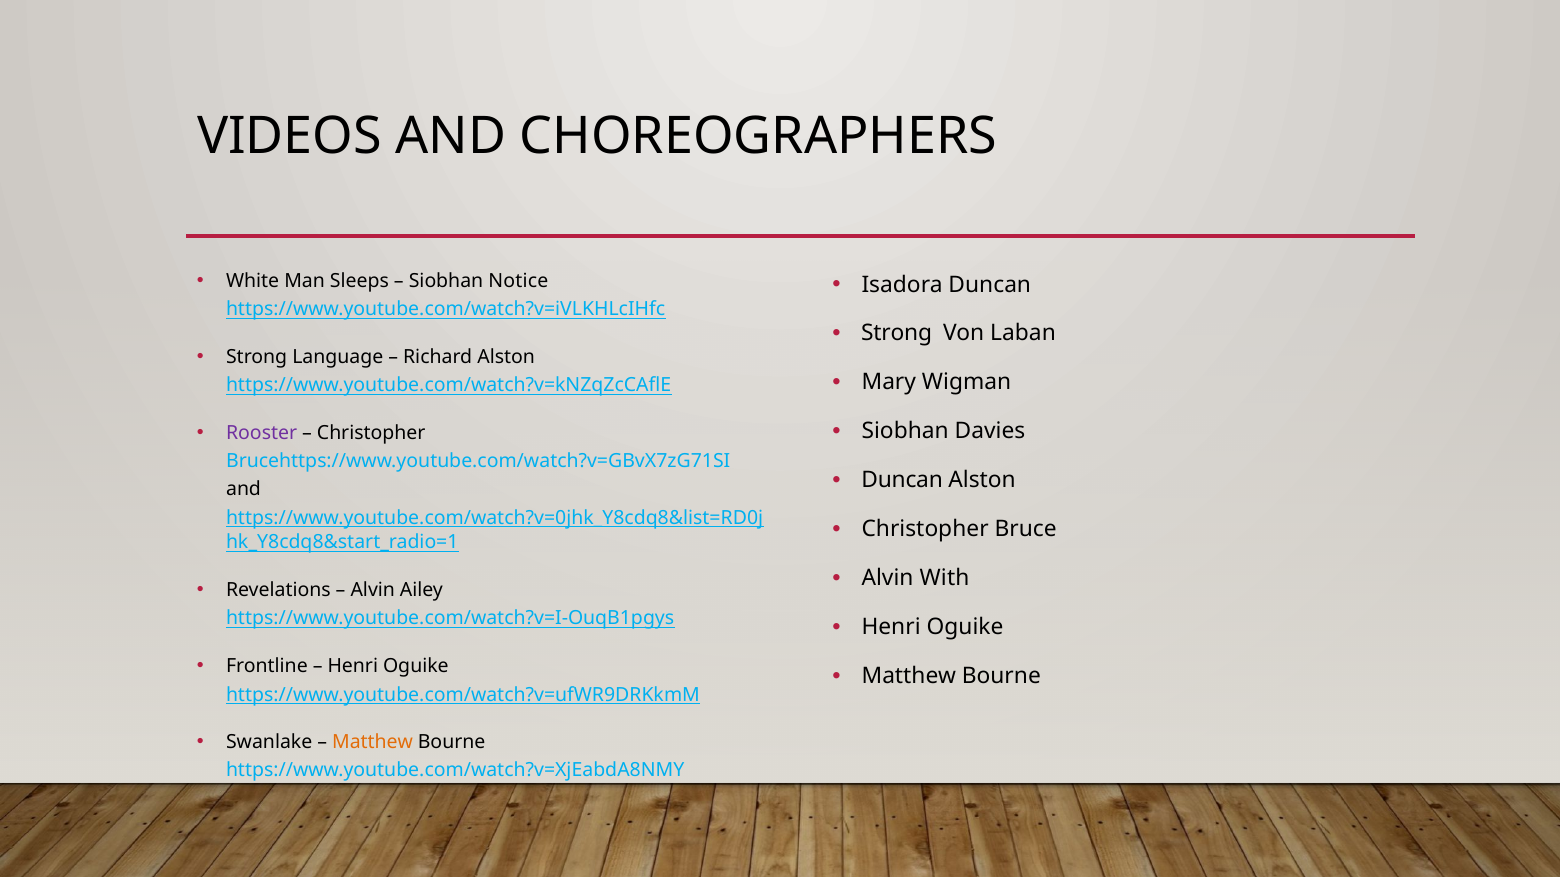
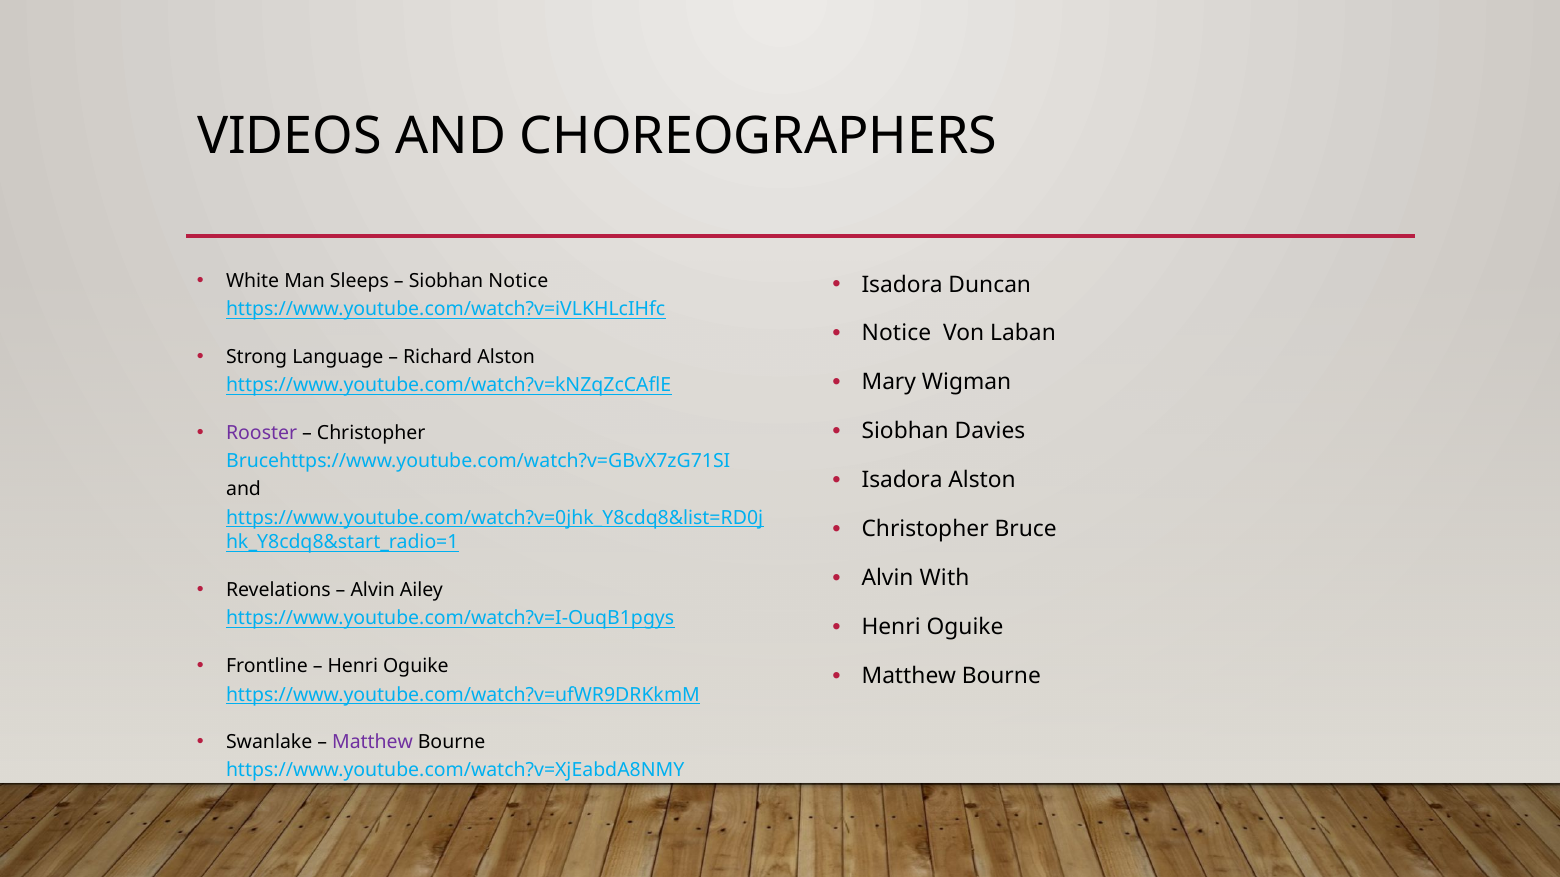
Strong at (897, 334): Strong -> Notice
Duncan at (902, 481): Duncan -> Isadora
Matthew at (373, 742) colour: orange -> purple
